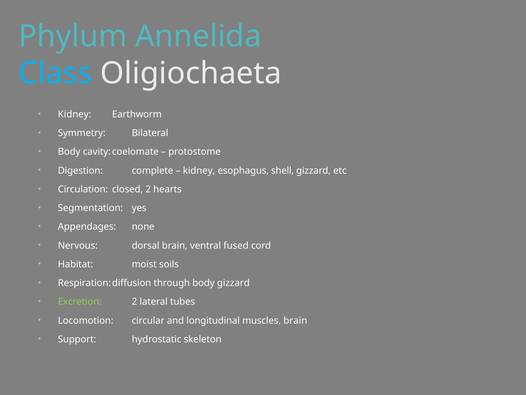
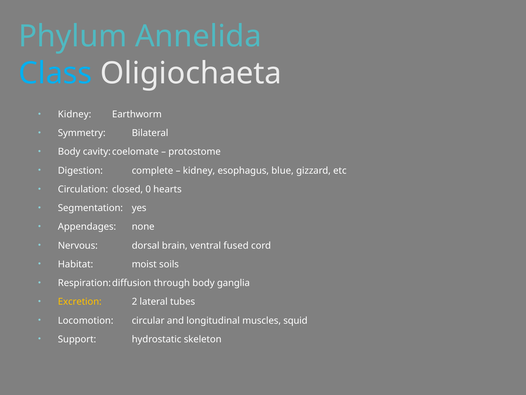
shell: shell -> blue
closed 2: 2 -> 0
body gizzard: gizzard -> ganglia
Excretion colour: light green -> yellow
muscles brain: brain -> squid
